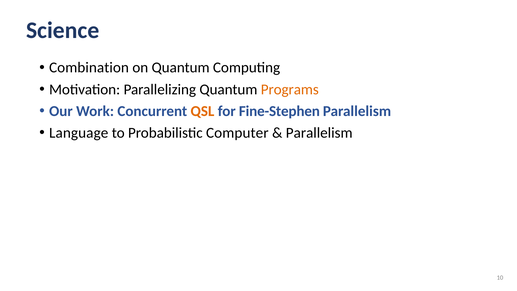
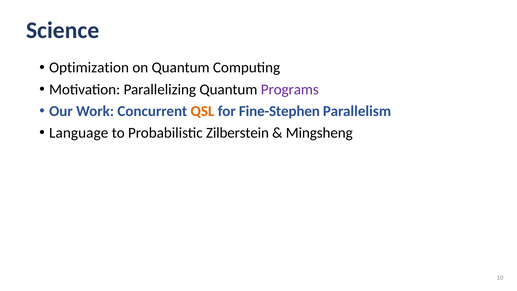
Combination: Combination -> Optimization
Programs colour: orange -> purple
Computer: Computer -> Zilberstein
Parallelism at (319, 133): Parallelism -> Mingsheng
